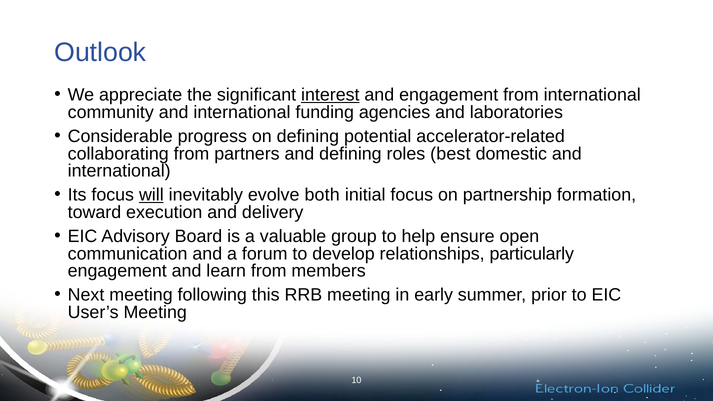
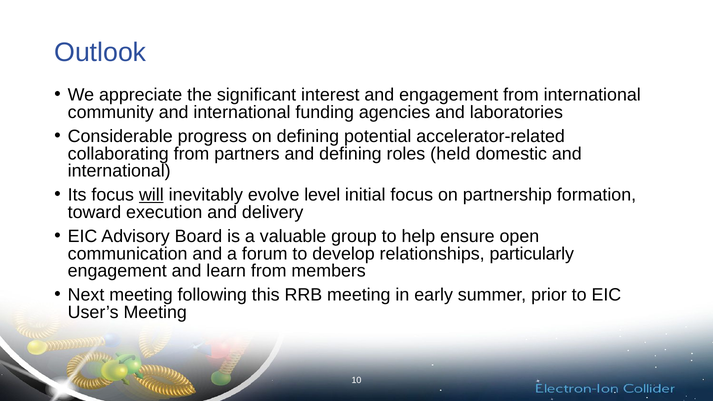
interest underline: present -> none
best: best -> held
both: both -> level
